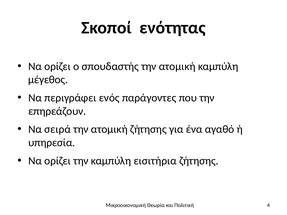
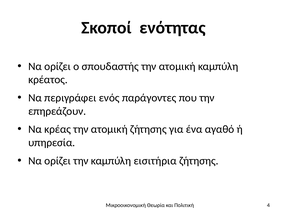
μέγεθος: μέγεθος -> κρέατος
σειρά: σειρά -> κρέας
